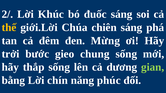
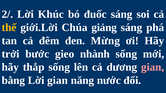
chiên: chiên -> giảng
chung: chung -> nhành
gian at (153, 67) colour: light green -> pink
Lời chín: chín -> gian
phúc: phúc -> nước
